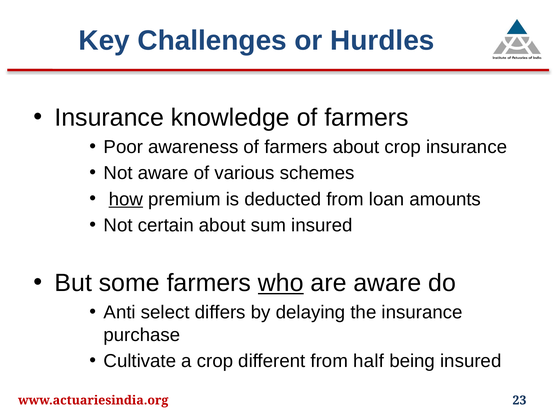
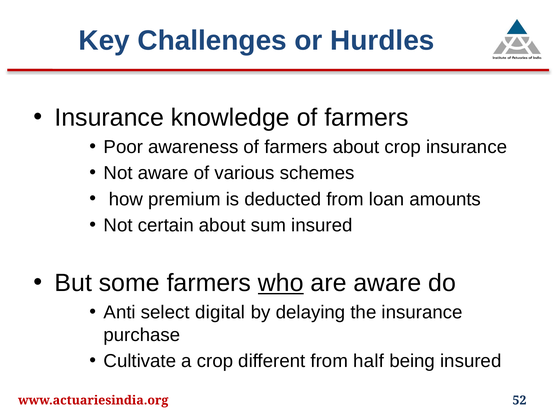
how underline: present -> none
differs: differs -> digital
23: 23 -> 52
